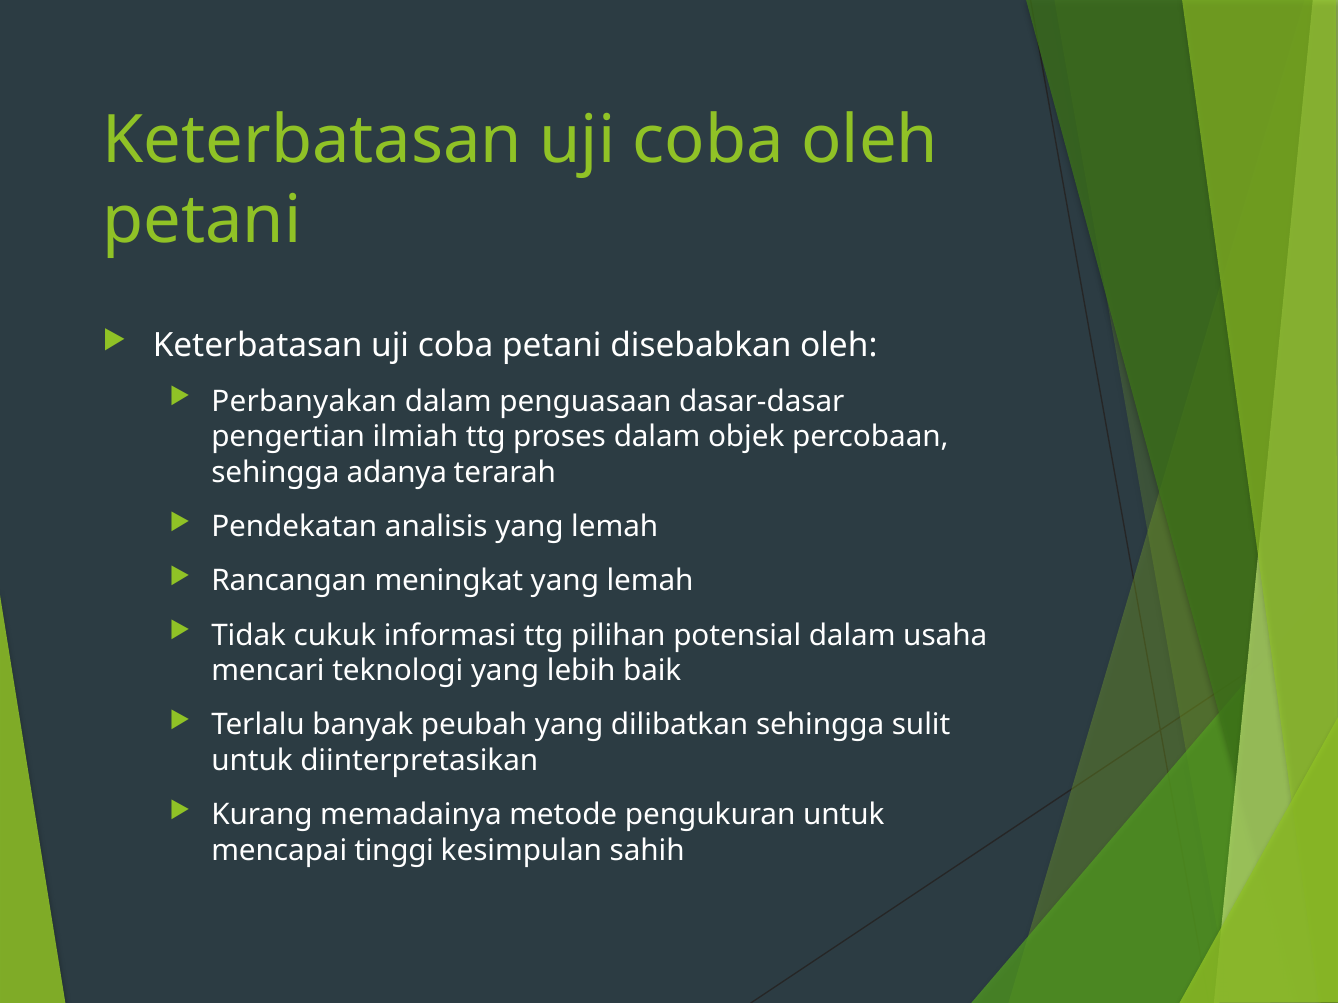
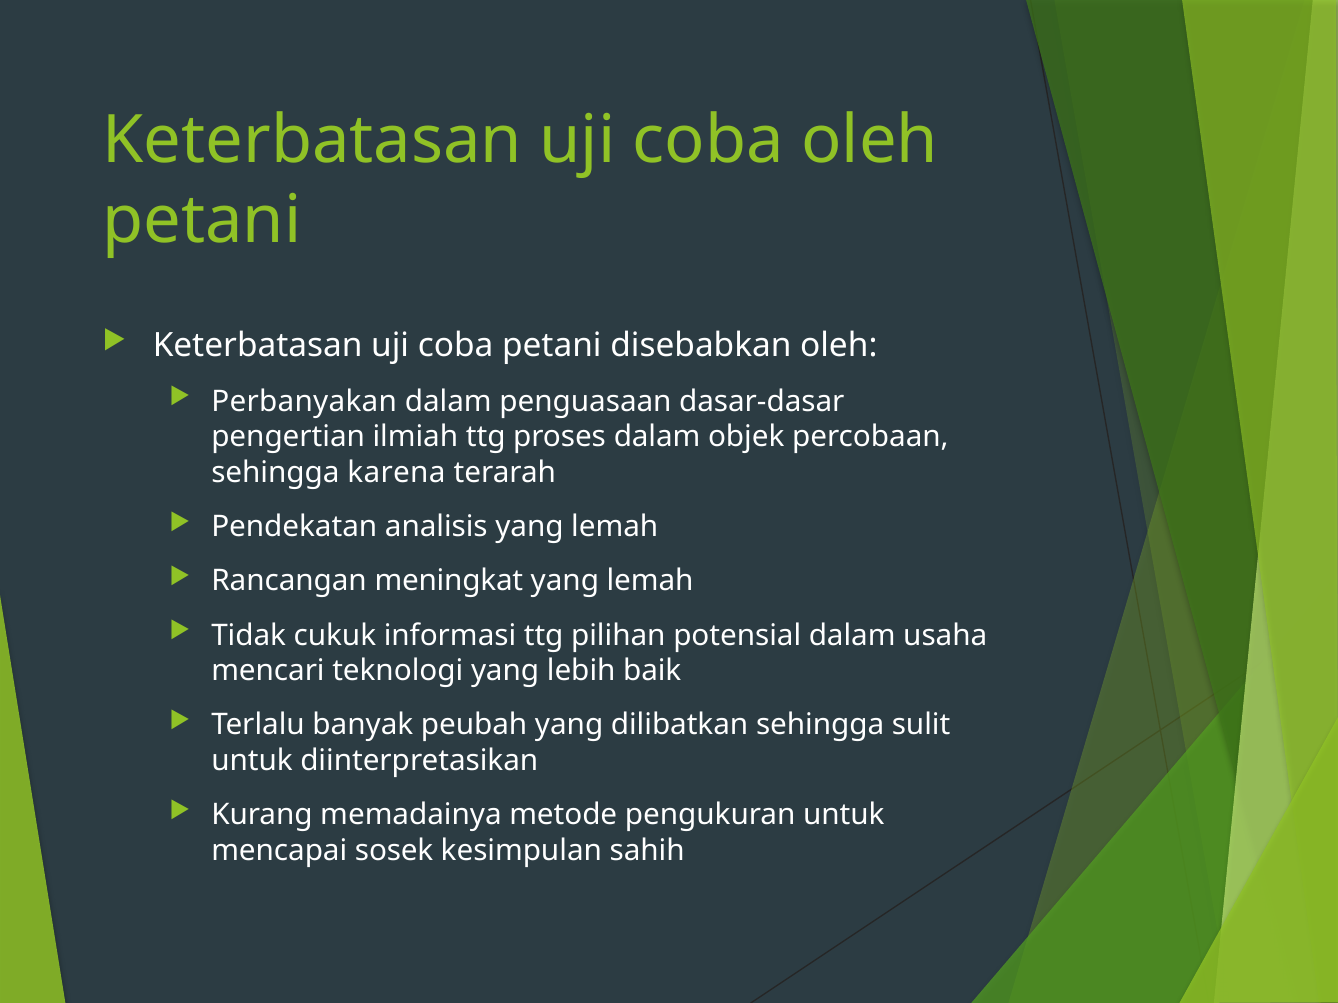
adanya: adanya -> karena
tinggi: tinggi -> sosek
